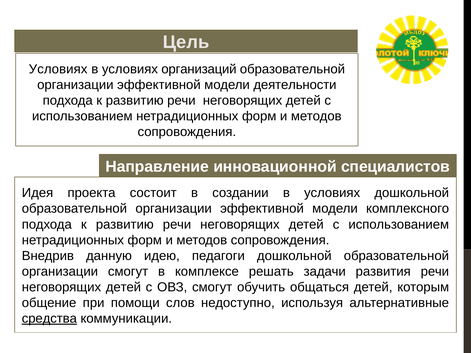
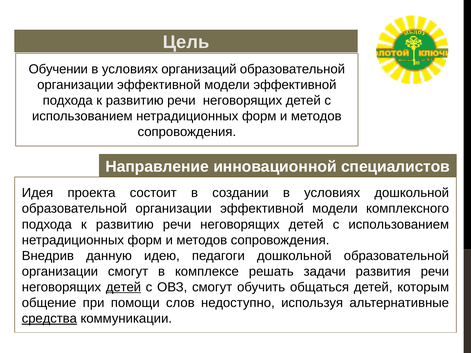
Условиях at (58, 69): Условиях -> Обучении
модели деятельности: деятельности -> эффективной
детей at (123, 287) underline: none -> present
